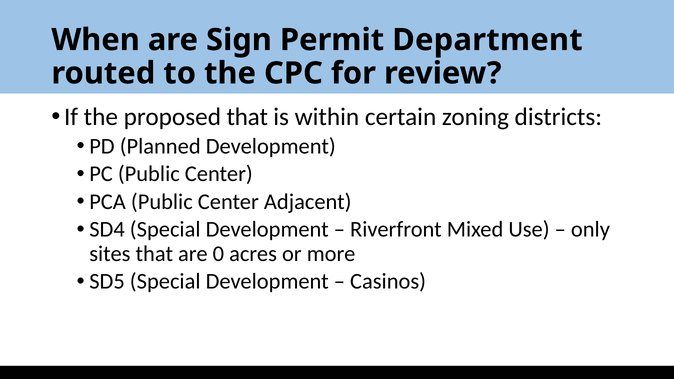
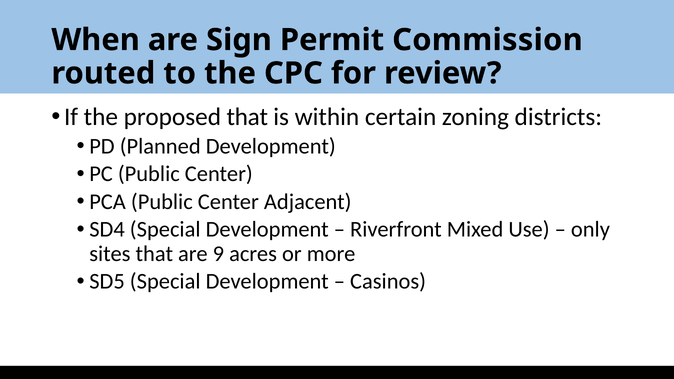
Department: Department -> Commission
0: 0 -> 9
